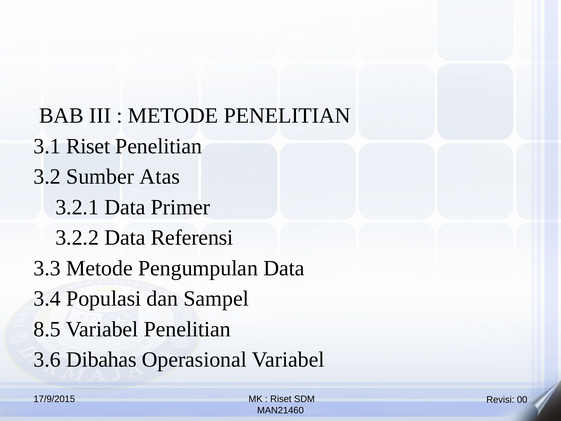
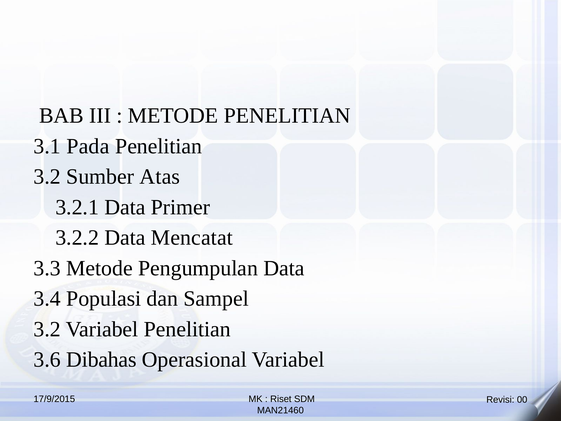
3.1 Riset: Riset -> Pada
Referensi: Referensi -> Mencatat
8.5 at (47, 329): 8.5 -> 3.2
